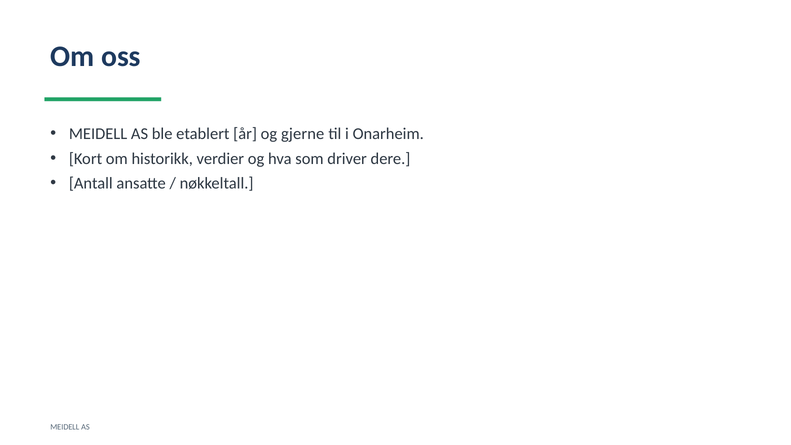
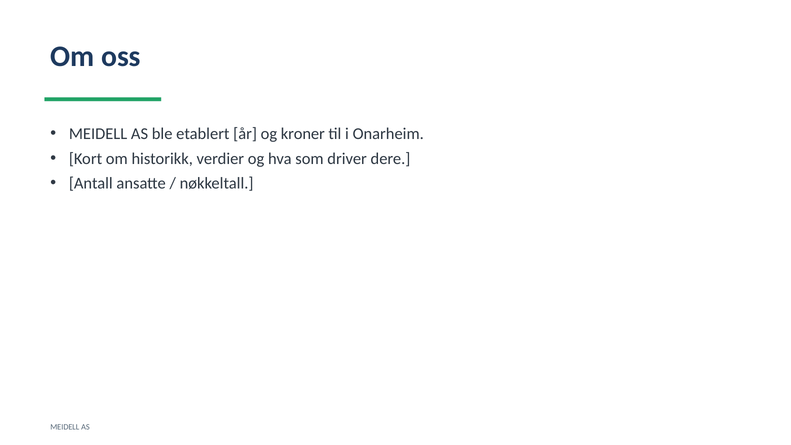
gjerne: gjerne -> kroner
